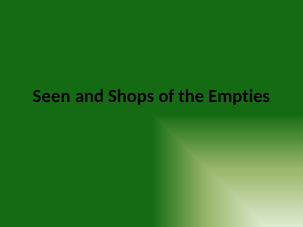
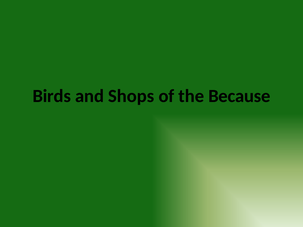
Seen: Seen -> Birds
Empties: Empties -> Because
